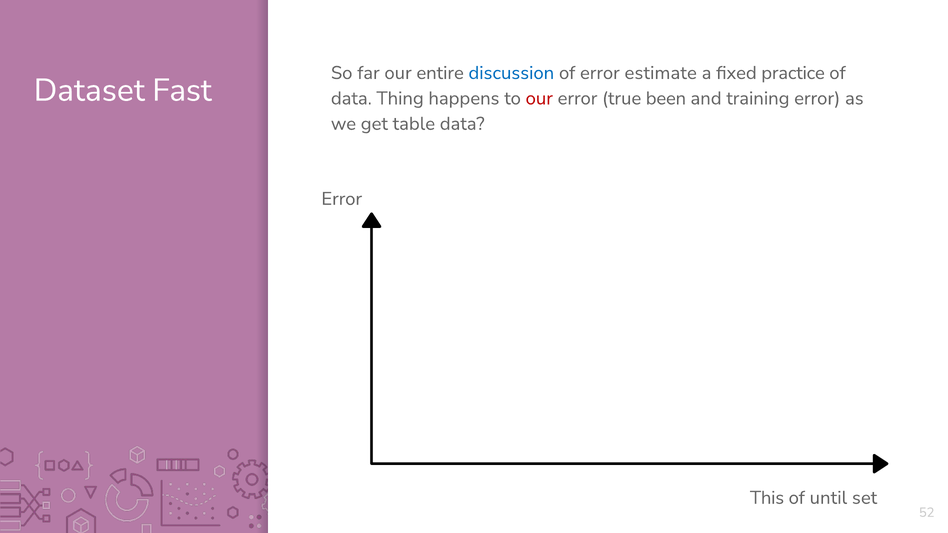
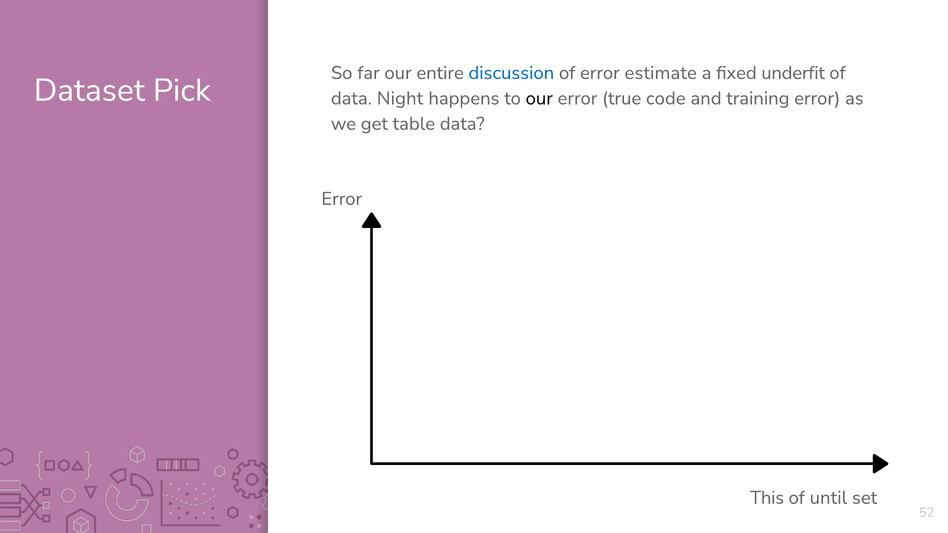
practice: practice -> underfit
Fast: Fast -> Pick
Thing: Thing -> Night
our at (539, 98) colour: red -> black
been: been -> code
